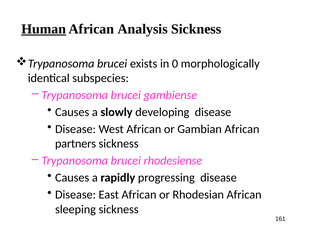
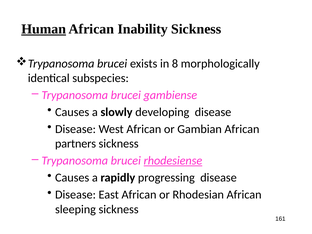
Analysis: Analysis -> Inability
0: 0 -> 8
rhodesiense underline: none -> present
